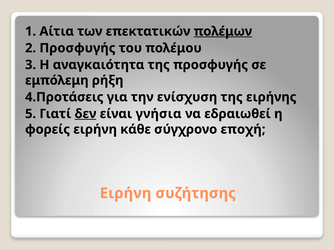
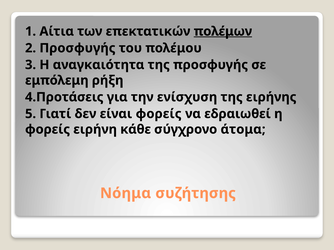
δεν underline: present -> none
είναι γνήσια: γνήσια -> φορείς
εποχή: εποχή -> άτομα
Ειρήνη at (126, 194): Ειρήνη -> Νόημα
